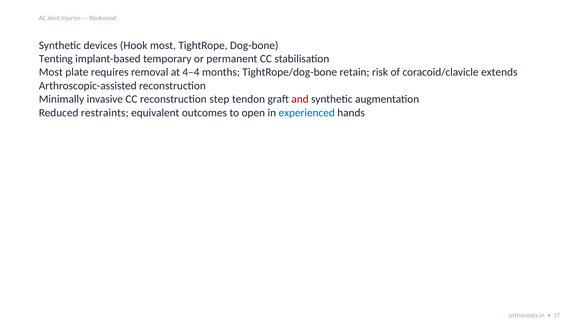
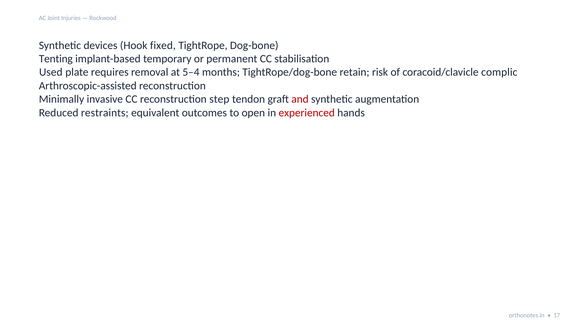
Hook most: most -> fixed
Most at (51, 72): Most -> Used
4–4: 4–4 -> 5–4
extends: extends -> complic
experienced colour: blue -> red
